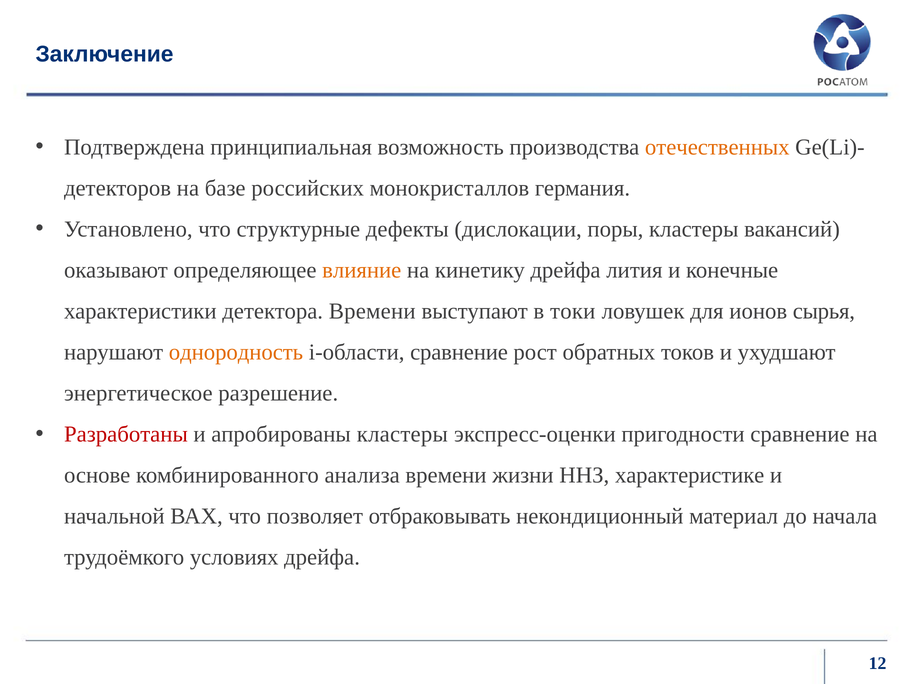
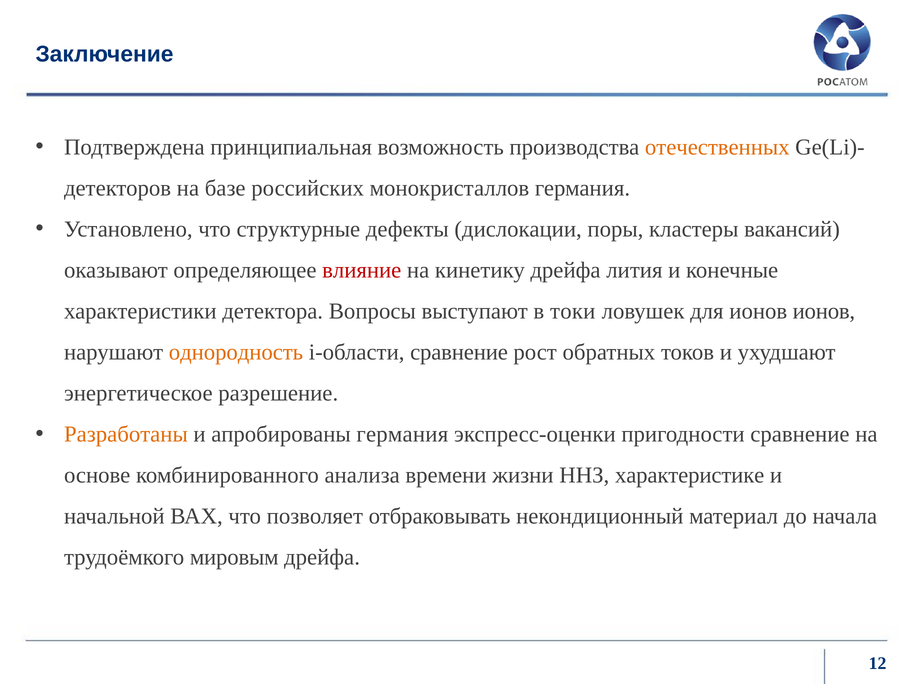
влияние colour: orange -> red
детектора Времени: Времени -> Вопросы
ионов сырья: сырья -> ионов
Разработаны colour: red -> orange
апробированы кластеры: кластеры -> германия
условиях: условиях -> мировым
